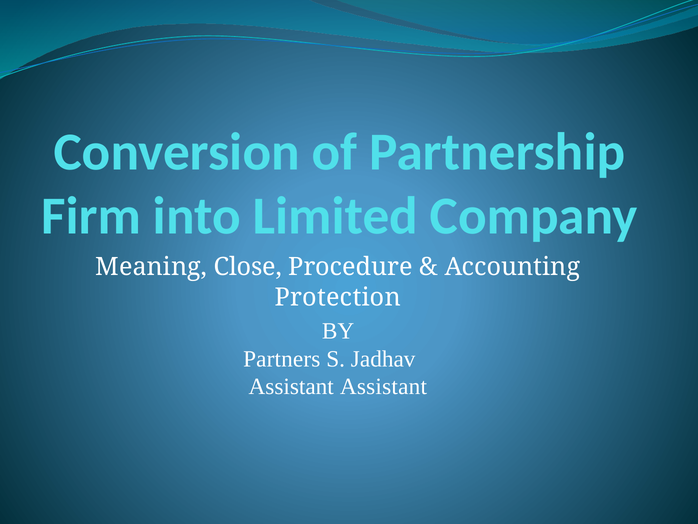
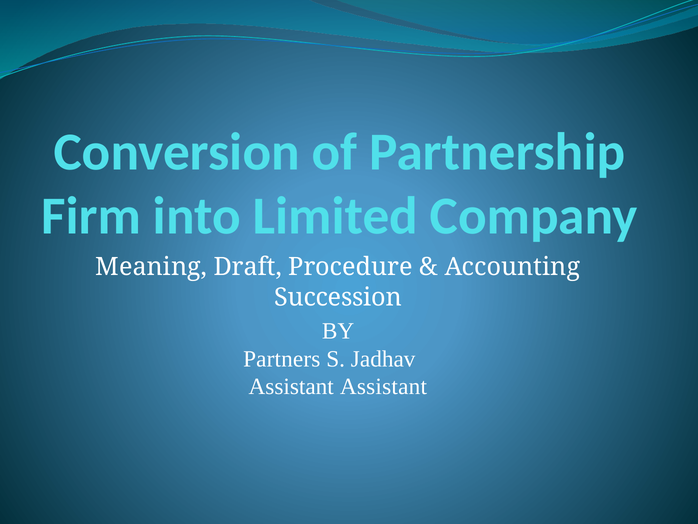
Close: Close -> Draft
Protection: Protection -> Succession
